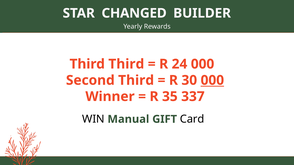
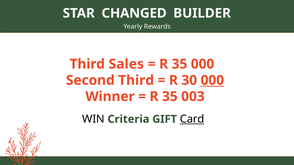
Third Third: Third -> Sales
24 at (179, 64): 24 -> 35
337: 337 -> 003
Manual: Manual -> Criteria
Card underline: none -> present
